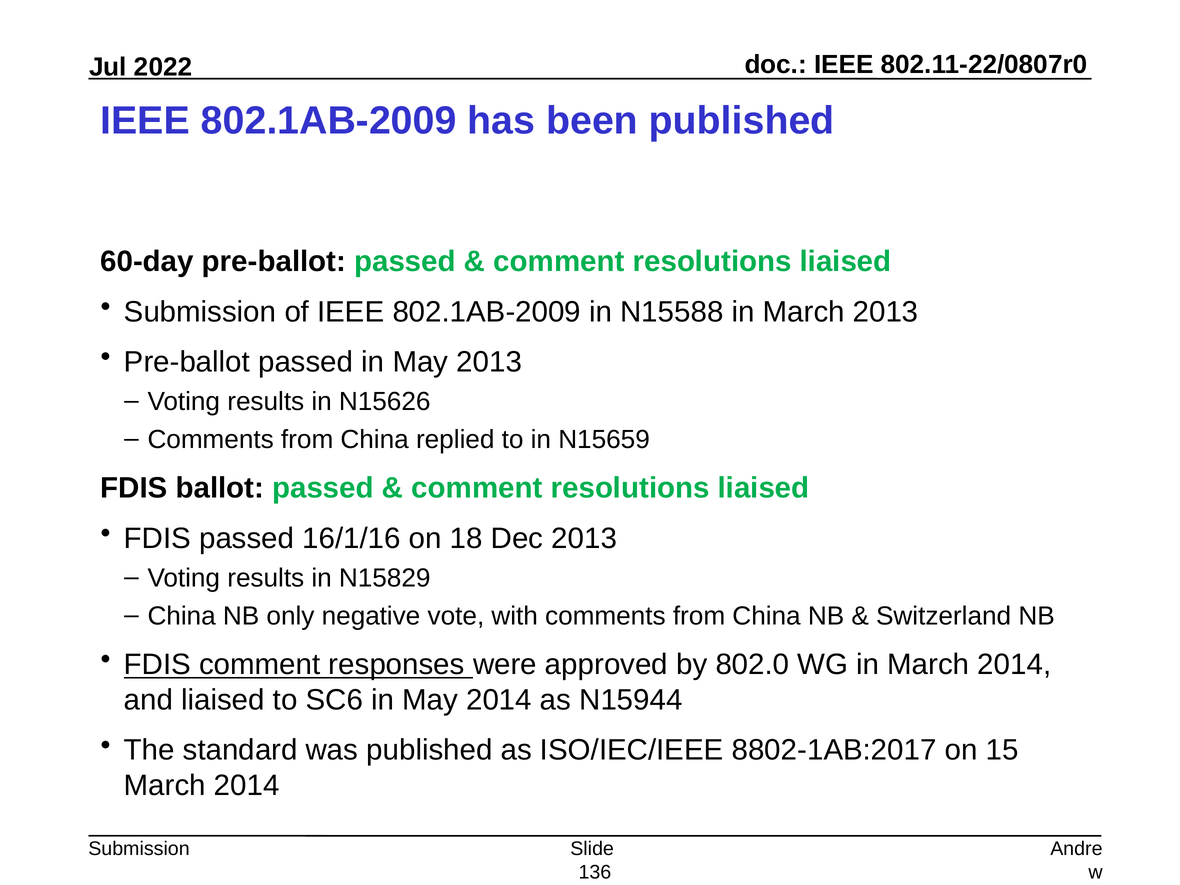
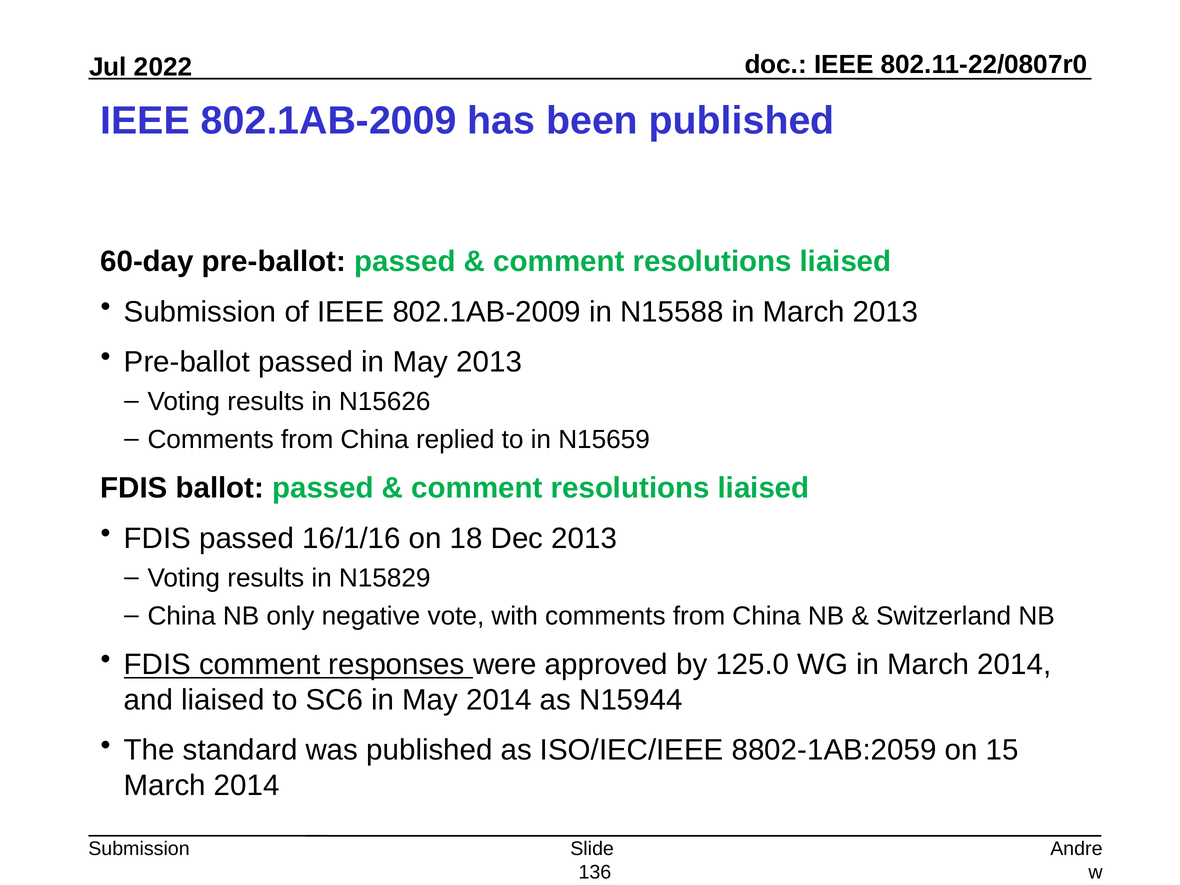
802.0: 802.0 -> 125.0
8802-1AB:2017: 8802-1AB:2017 -> 8802-1AB:2059
